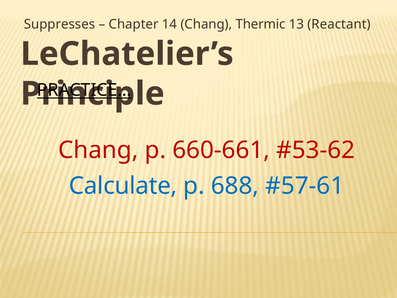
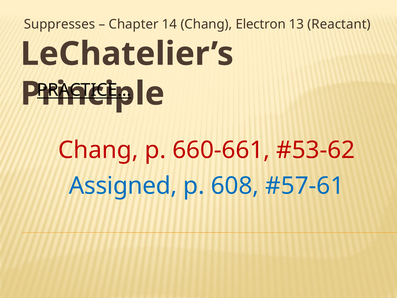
Thermic: Thermic -> Electron
Calculate: Calculate -> Assigned
688: 688 -> 608
